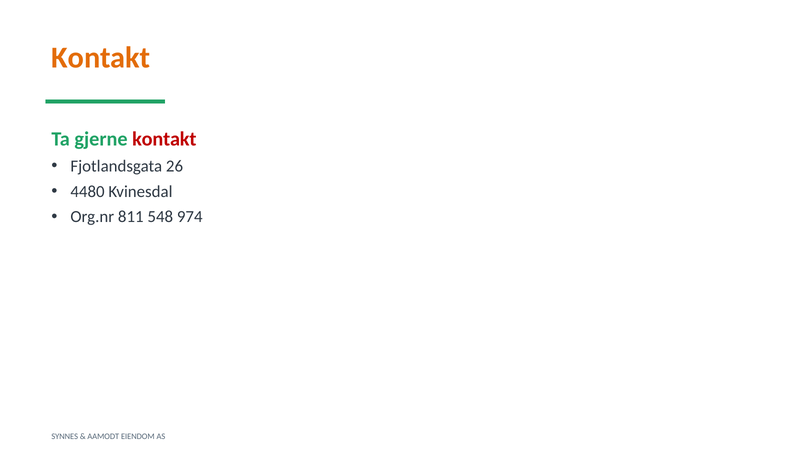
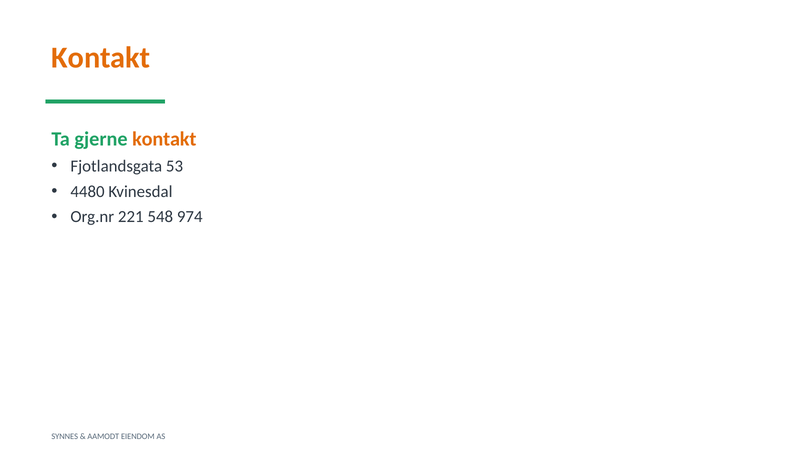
kontakt at (164, 139) colour: red -> orange
26: 26 -> 53
811: 811 -> 221
